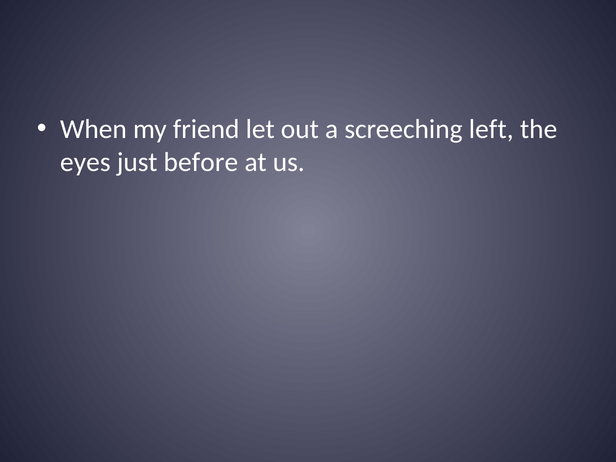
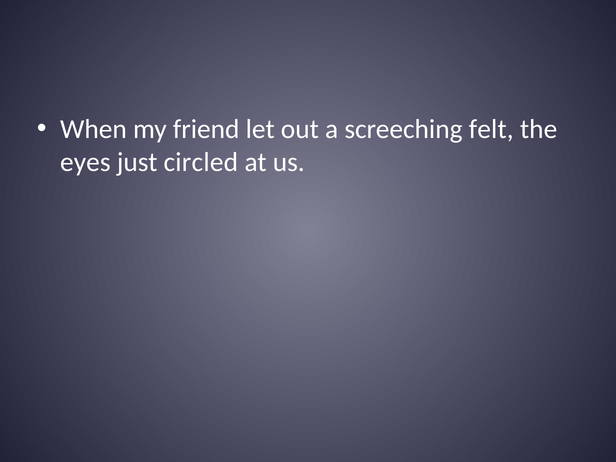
left: left -> felt
before: before -> circled
